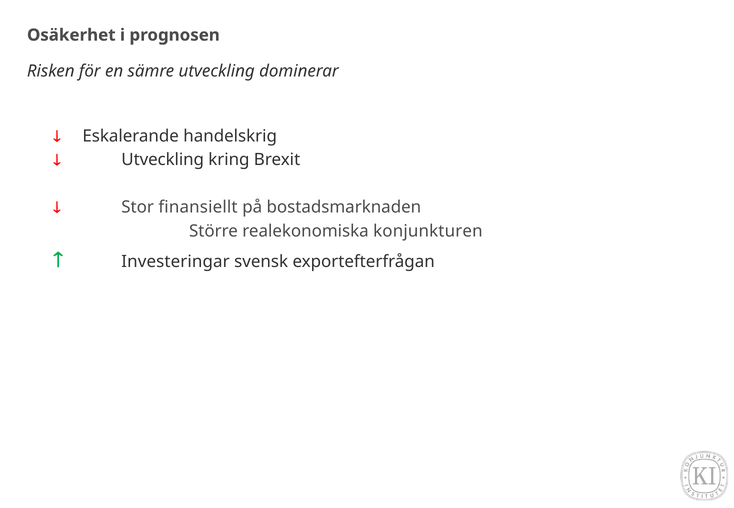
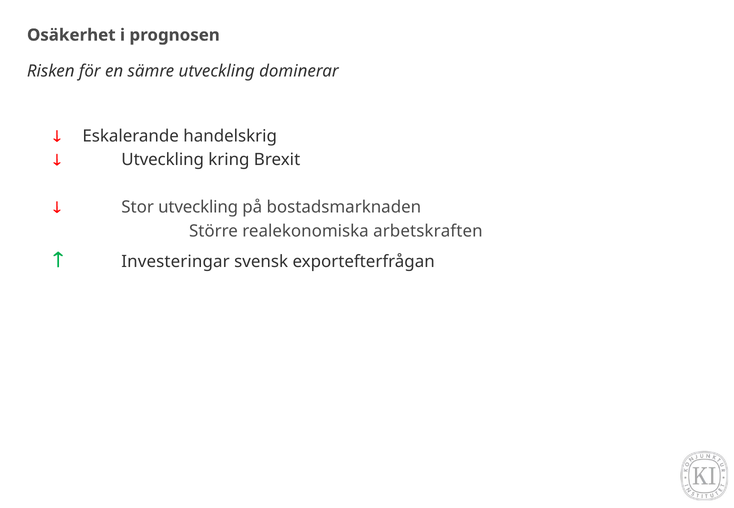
Stor finansiellt: finansiellt -> utveckling
konjunkturen: konjunkturen -> arbetskraften
